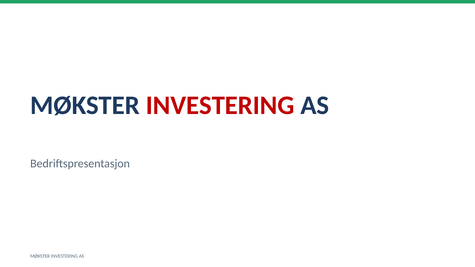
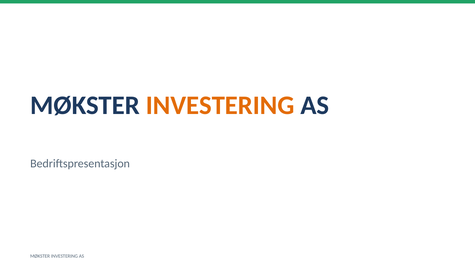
INVESTERING at (220, 105) colour: red -> orange
